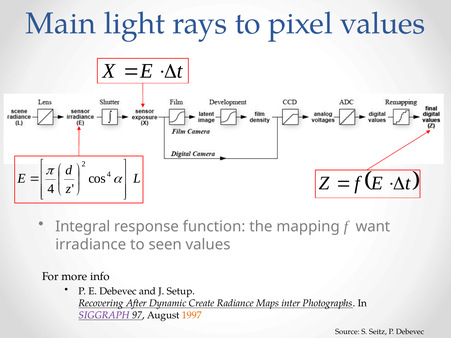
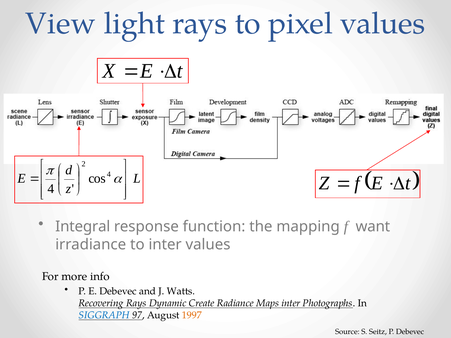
Main: Main -> View
to seen: seen -> inter
Setup: Setup -> Watts
Recovering After: After -> Rays
SIGGRAPH colour: purple -> blue
